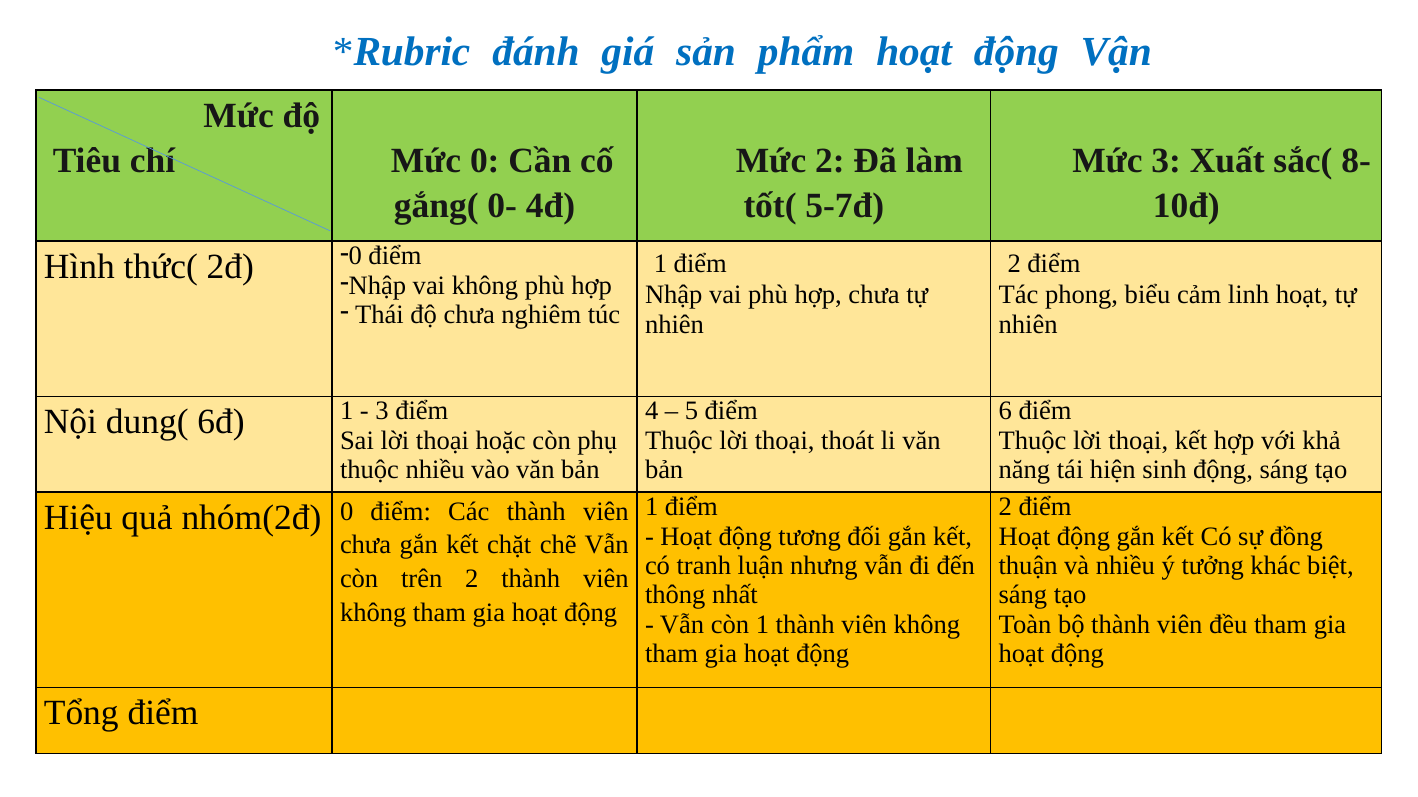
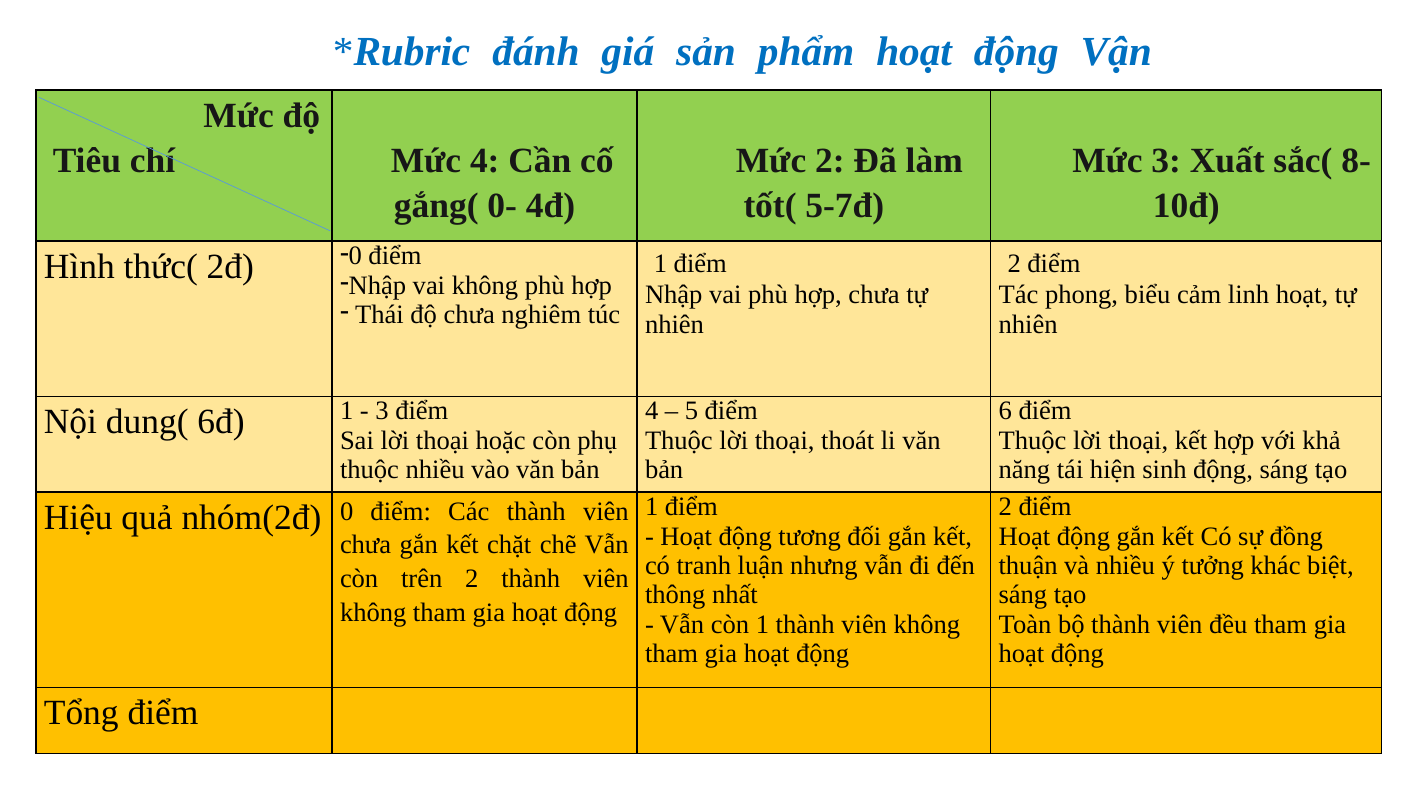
Mức 0: 0 -> 4
